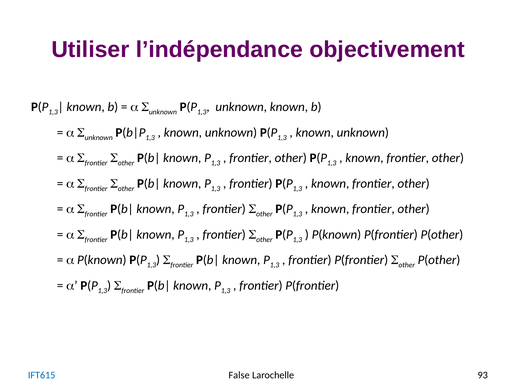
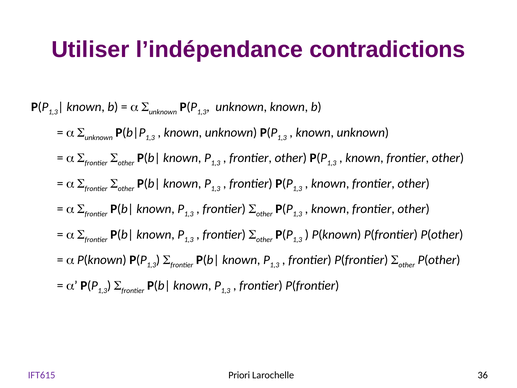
objectivement: objectivement -> contradictions
False: False -> Priori
93: 93 -> 36
IFT615 colour: blue -> purple
